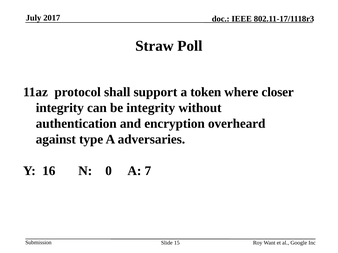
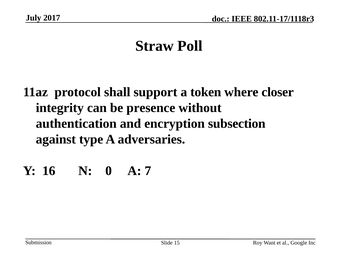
be integrity: integrity -> presence
overheard: overheard -> subsection
